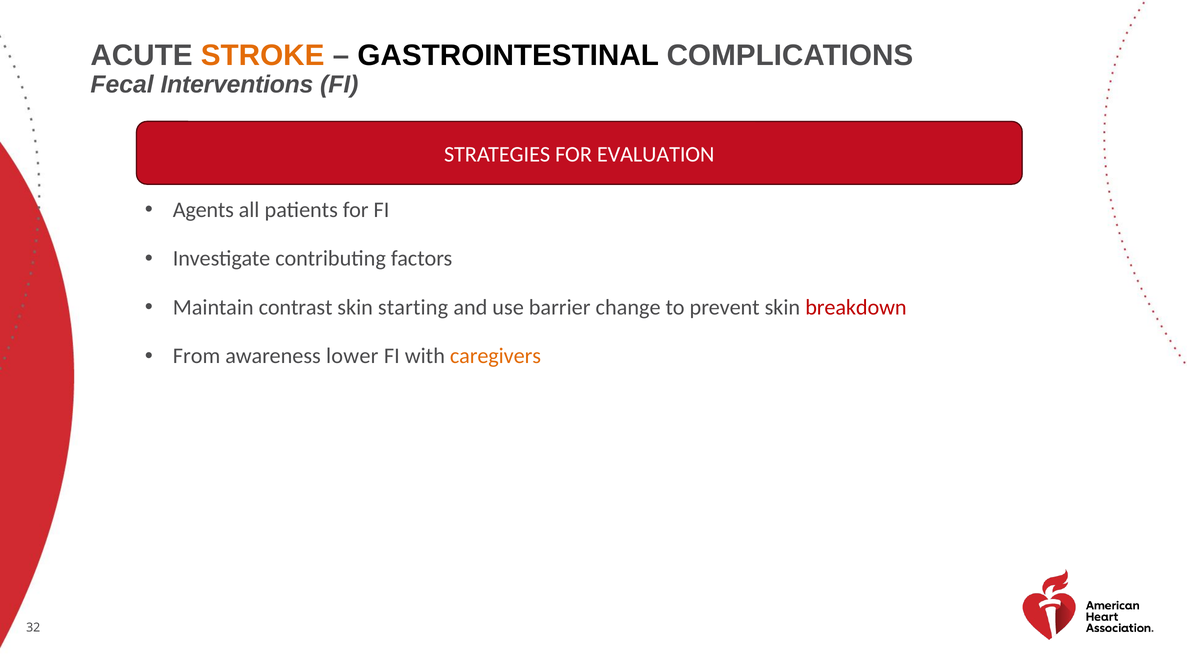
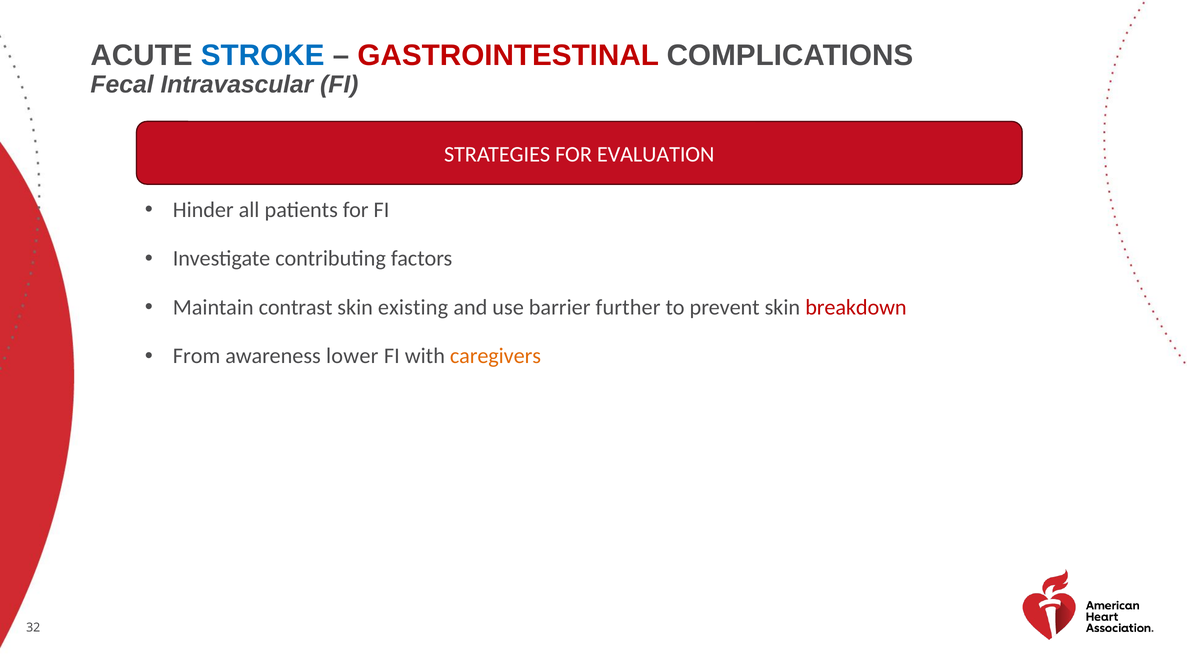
STROKE colour: orange -> blue
GASTROINTESTINAL colour: black -> red
Interventions: Interventions -> Intravascular
Agents: Agents -> Hinder
starting: starting -> existing
change: change -> further
